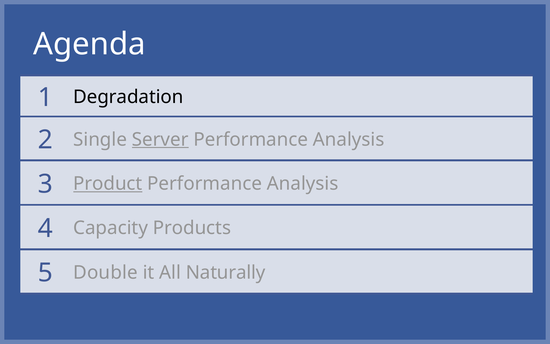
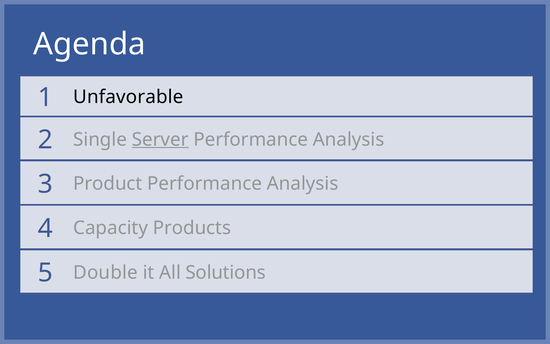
Degradation: Degradation -> Unfavorable
Product underline: present -> none
Naturally: Naturally -> Solutions
